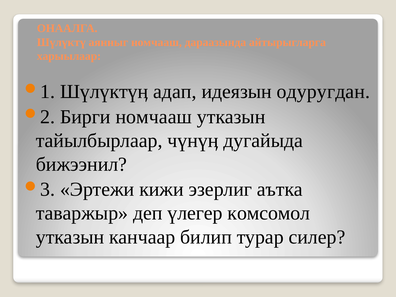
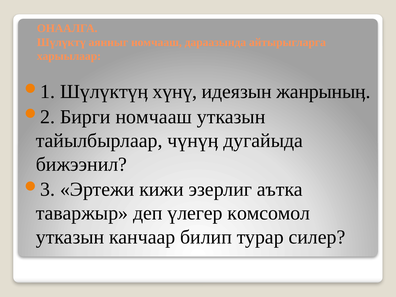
адап: адап -> хүнү
одуругдан: одуругдан -> жанрыныӊ
